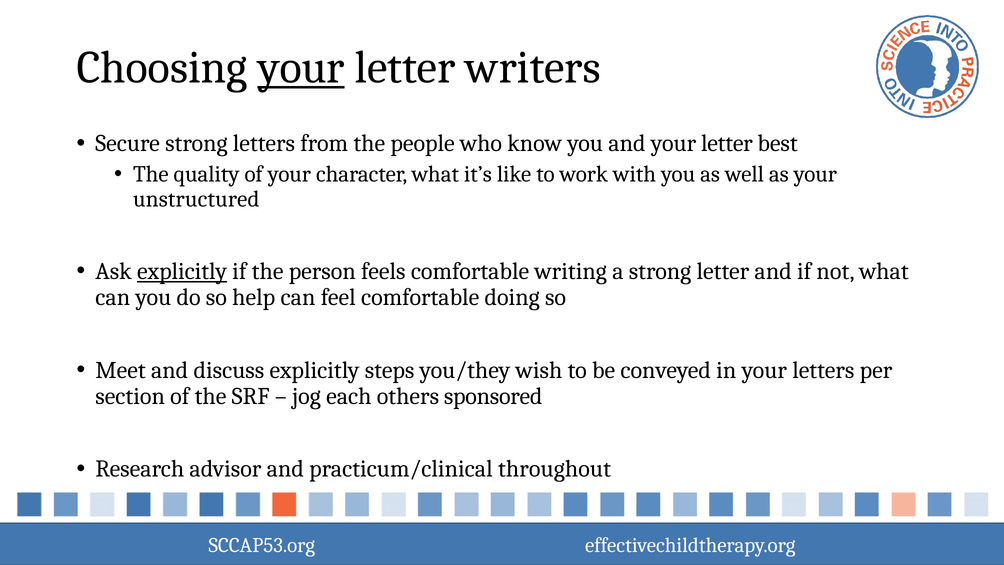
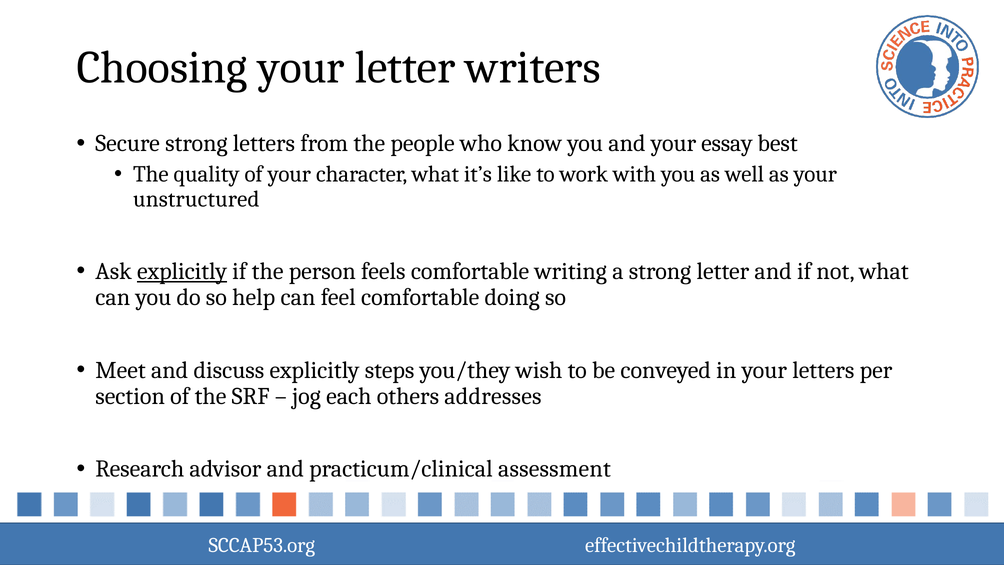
your at (301, 67) underline: present -> none
and your letter: letter -> essay
sponsored: sponsored -> addresses
throughout: throughout -> assessment
